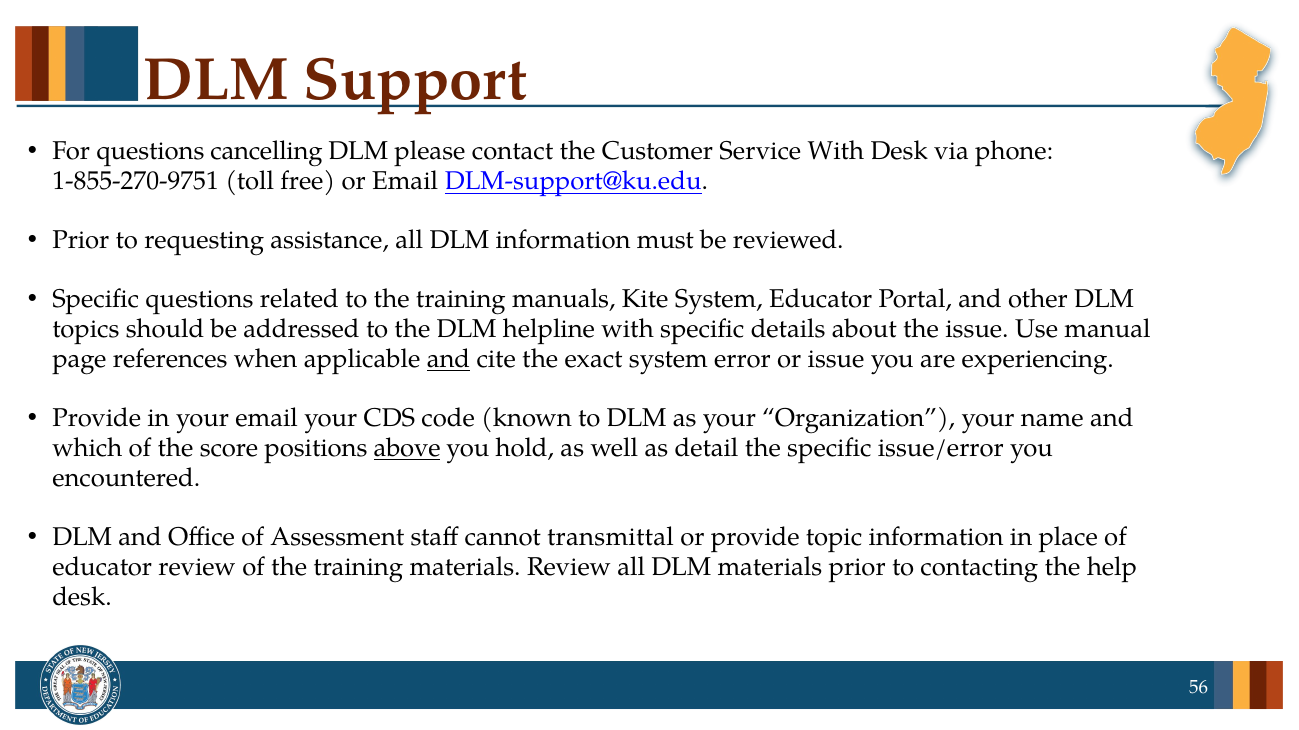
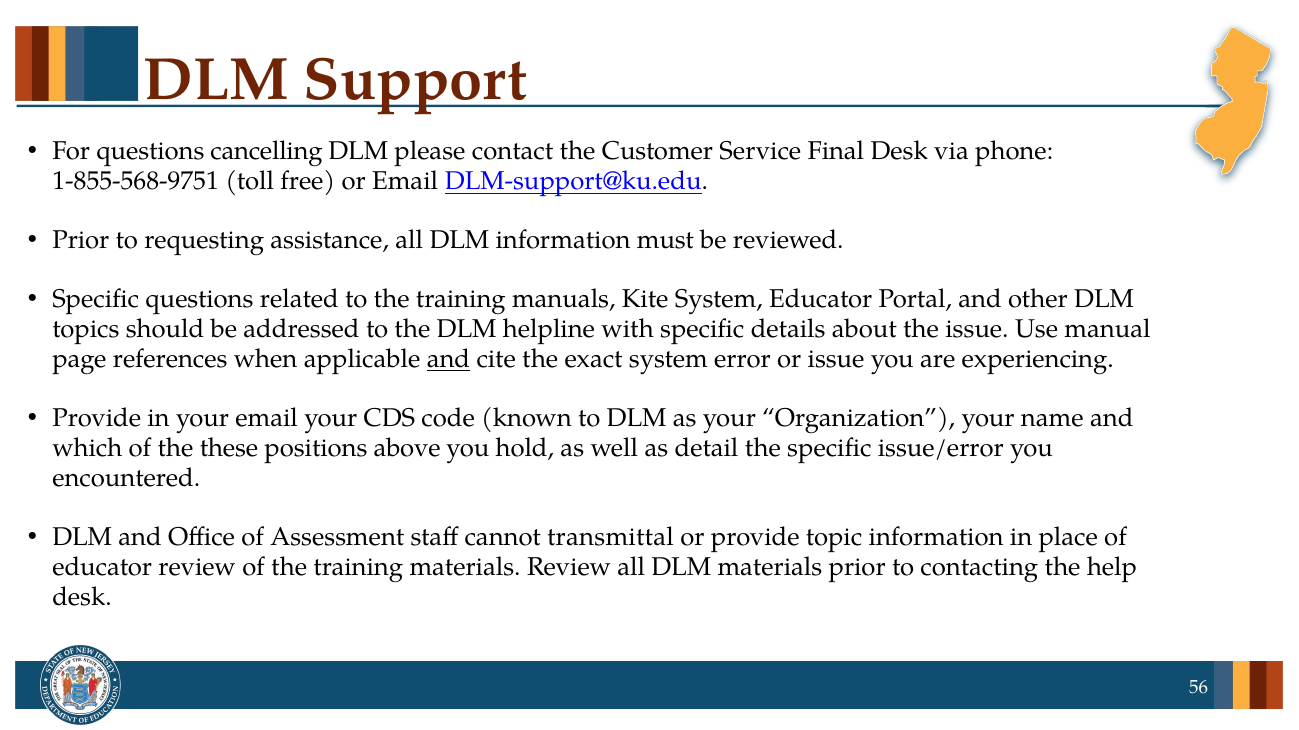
Service With: With -> Final
1-855-270-9751: 1-855-270-9751 -> 1-855-568-9751
score: score -> these
above underline: present -> none
